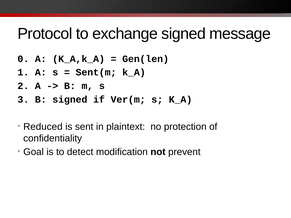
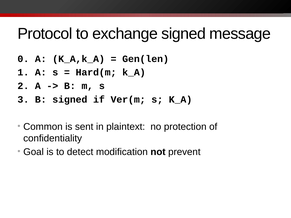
Sent(m: Sent(m -> Hard(m
Reduced: Reduced -> Common
